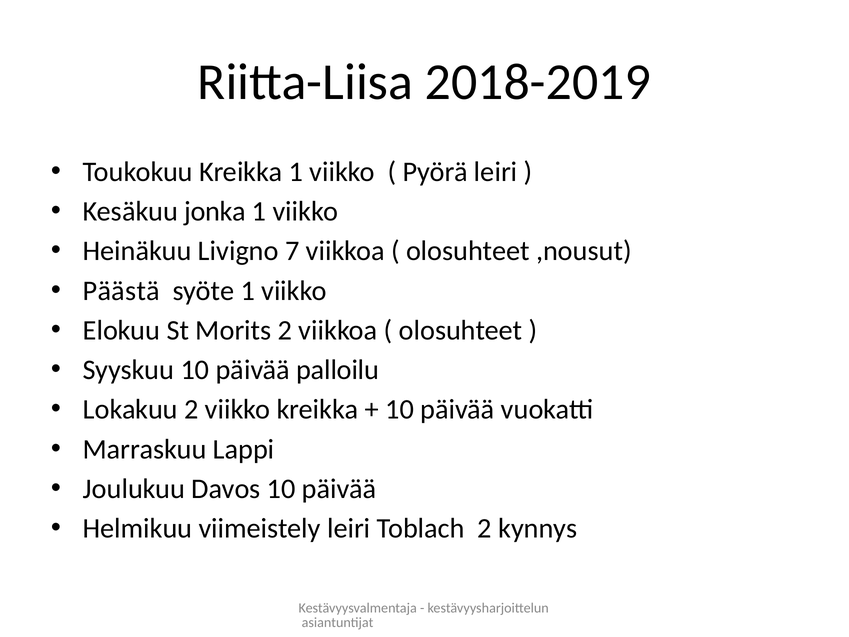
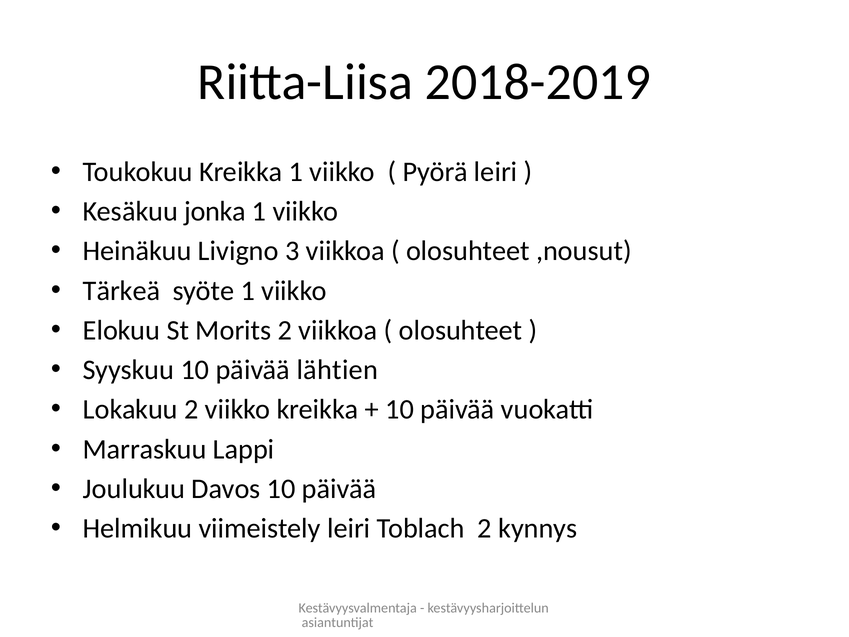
7: 7 -> 3
Päästä: Päästä -> Tärkeä
palloilu: palloilu -> lähtien
